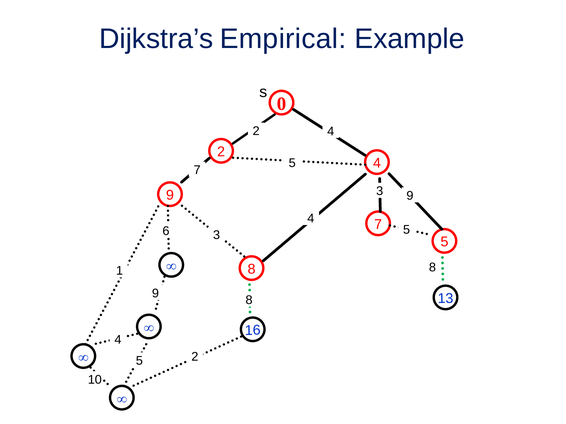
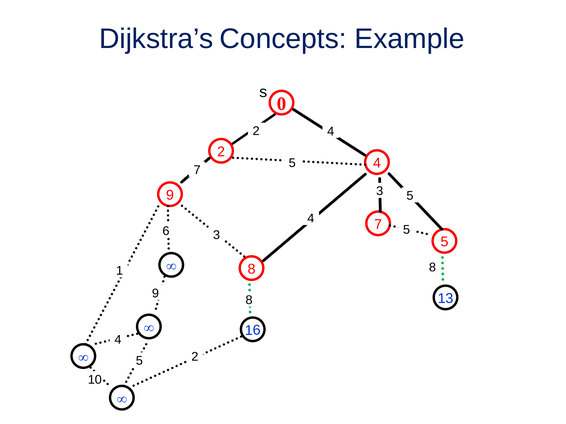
Empirical: Empirical -> Concepts
3 9: 9 -> 5
